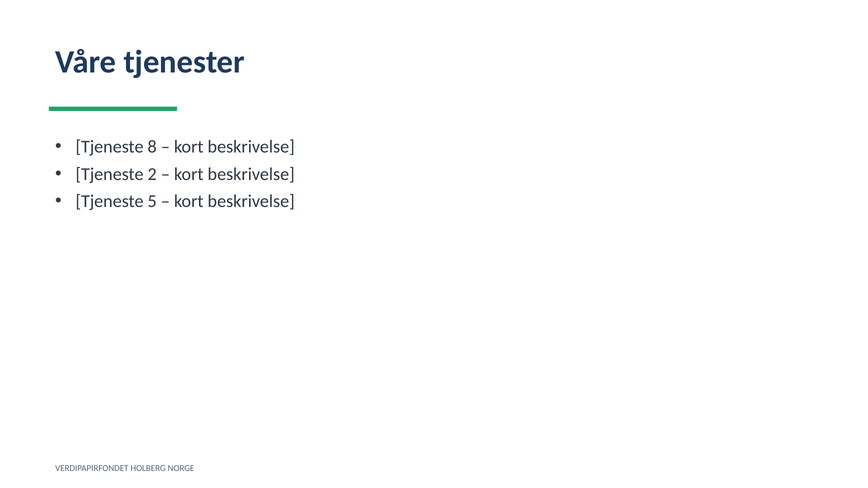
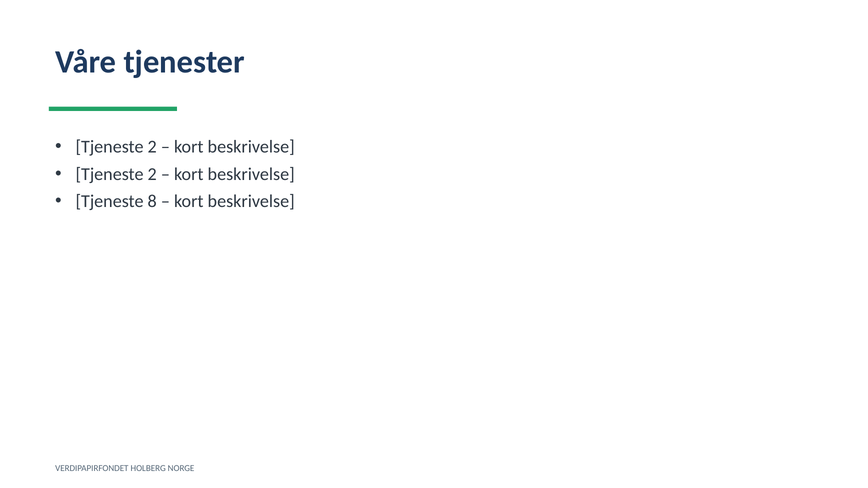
8 at (152, 147): 8 -> 2
5: 5 -> 8
